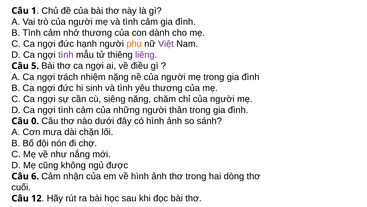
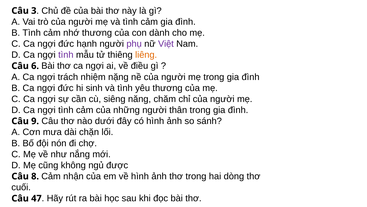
1: 1 -> 3
phụ colour: orange -> purple
liêng colour: purple -> orange
5: 5 -> 6
0: 0 -> 9
6: 6 -> 8
12: 12 -> 47
